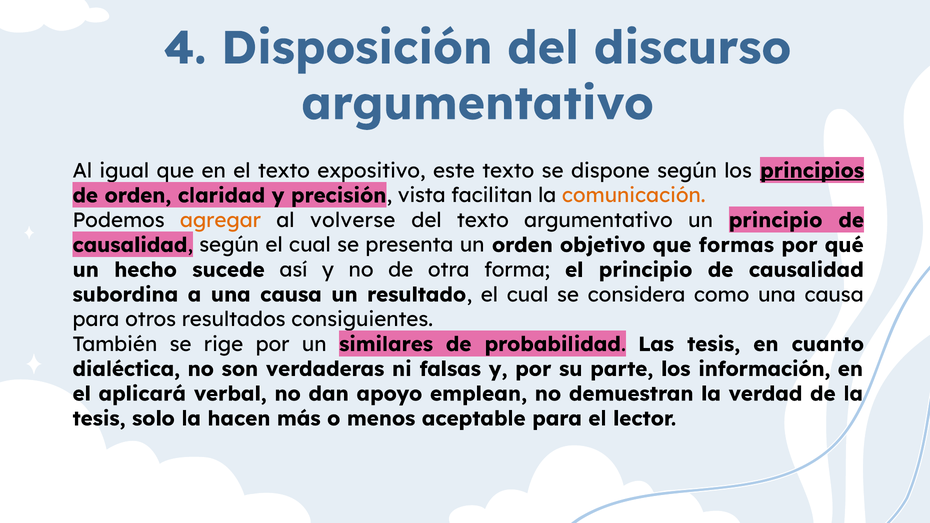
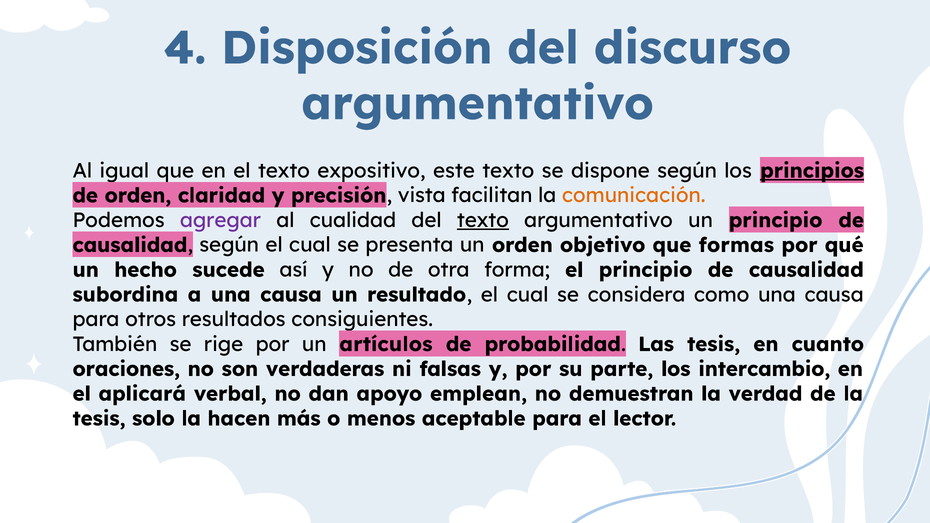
agregar colour: orange -> purple
volverse: volverse -> cualidad
texto at (483, 220) underline: none -> present
similares: similares -> artículos
dialéctica: dialéctica -> oraciones
información: información -> intercambio
